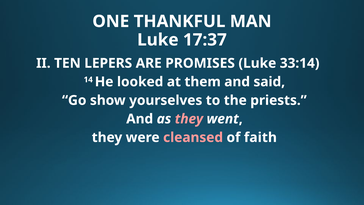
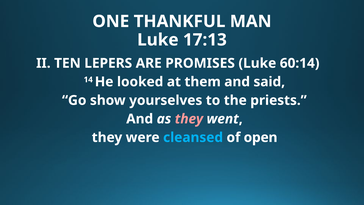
17:37: 17:37 -> 17:13
33:14: 33:14 -> 60:14
cleansed colour: pink -> light blue
faith: faith -> open
